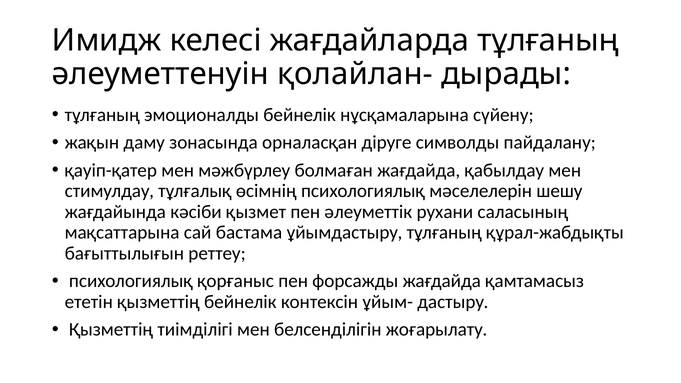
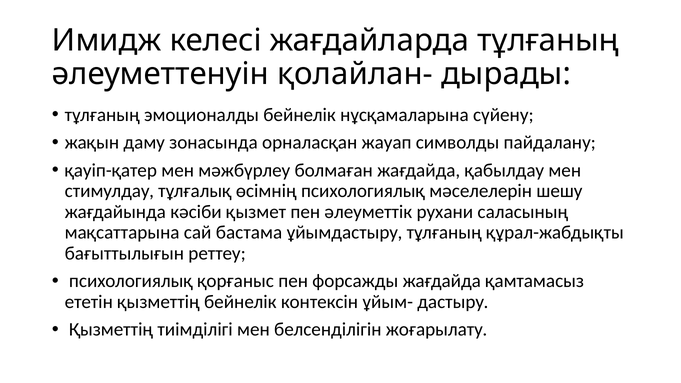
діруге: діруге -> жауап
